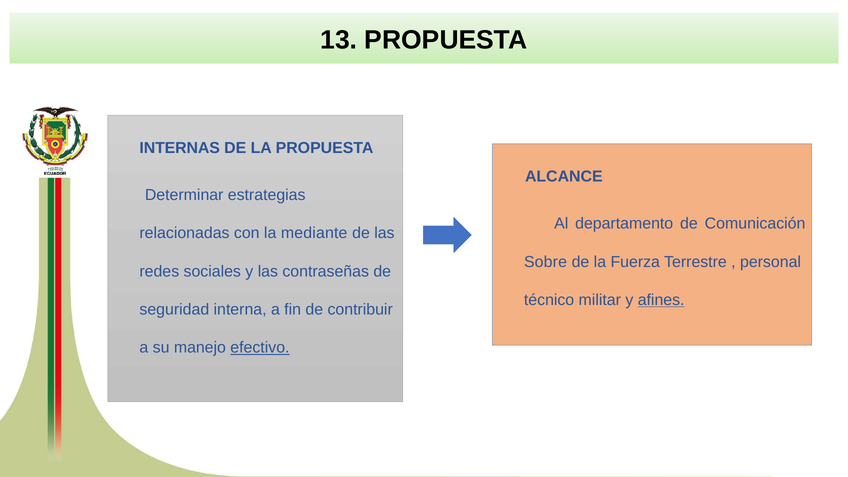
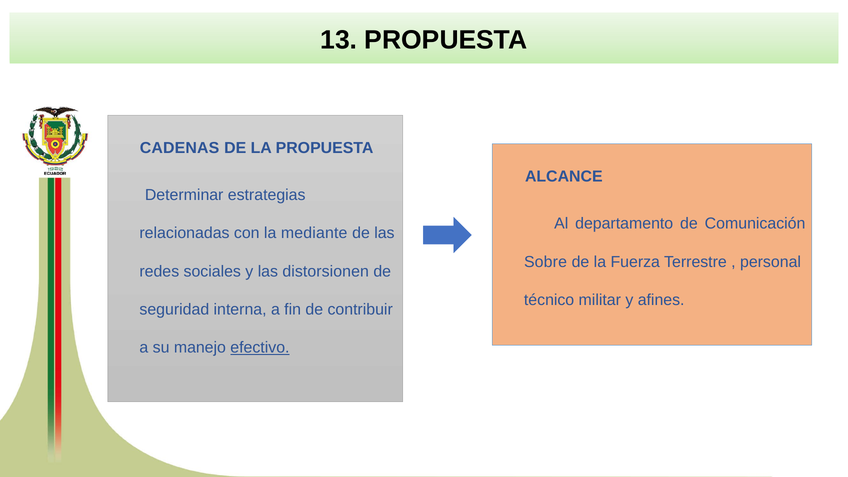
INTERNAS: INTERNAS -> CADENAS
contraseñas: contraseñas -> distorsionen
afines underline: present -> none
